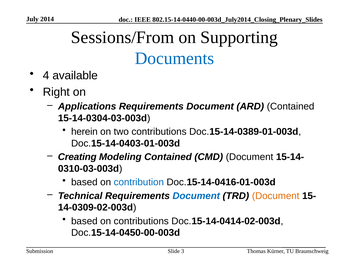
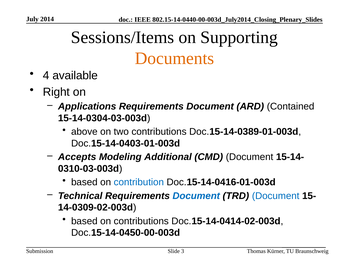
Sessions/From: Sessions/From -> Sessions/Items
Documents colour: blue -> orange
herein: herein -> above
Creating: Creating -> Accepts
Modeling Contained: Contained -> Additional
Document at (276, 196) colour: orange -> blue
